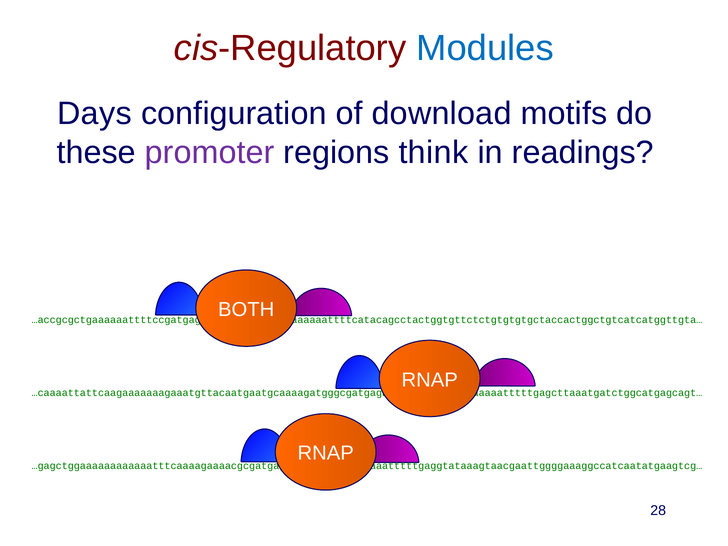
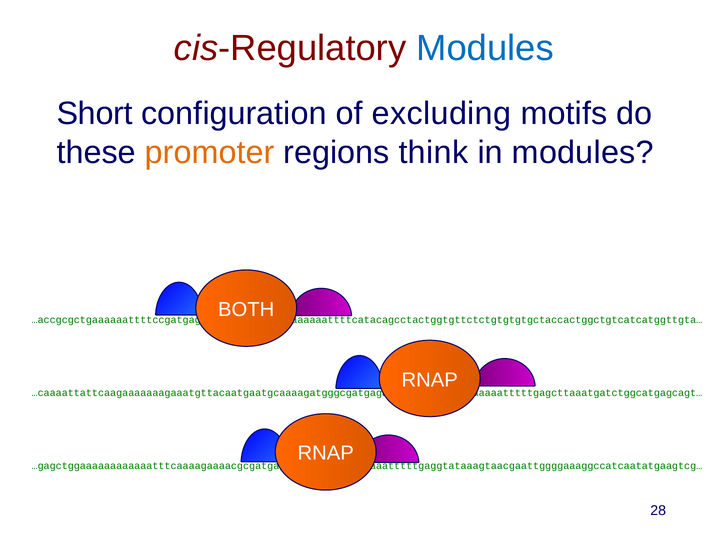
Days: Days -> Short
download: download -> excluding
promoter colour: purple -> orange
in readings: readings -> modules
